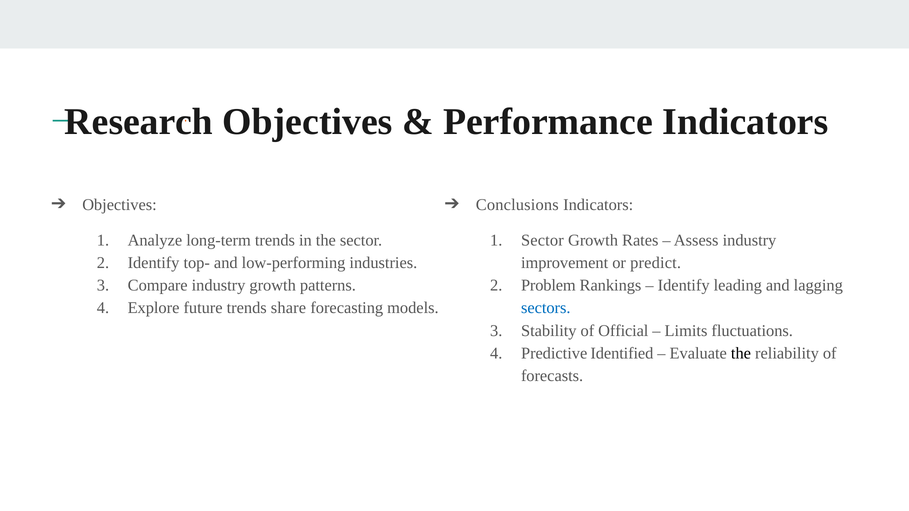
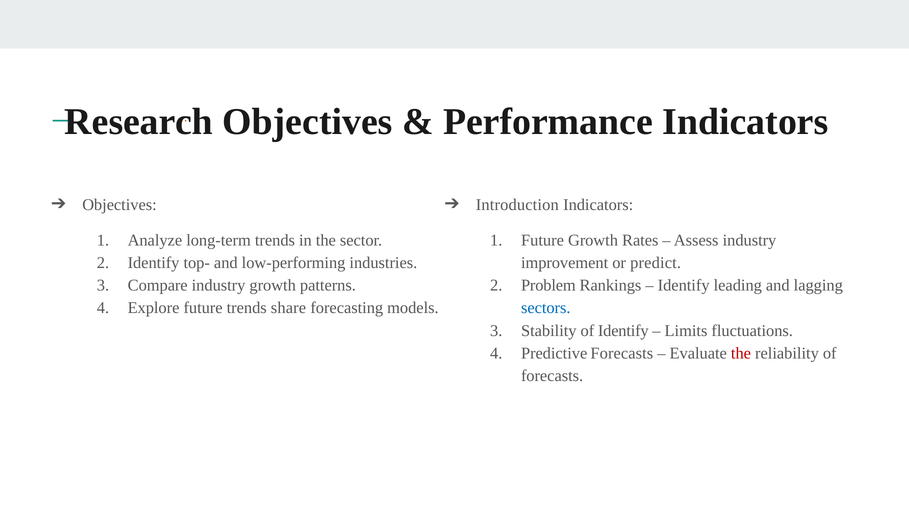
Conclusions: Conclusions -> Introduction
Sector at (542, 240): Sector -> Future
of Official: Official -> Identify
Predictive Identified: Identified -> Forecasts
the at (741, 354) colour: black -> red
